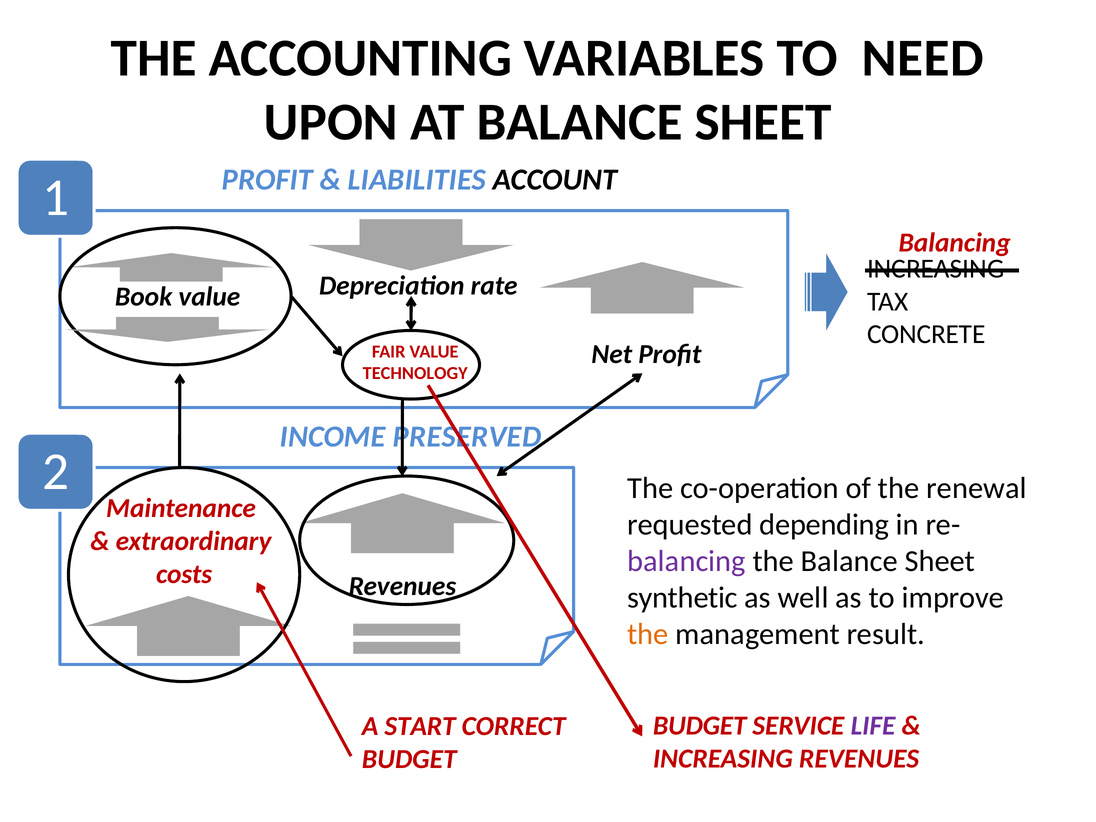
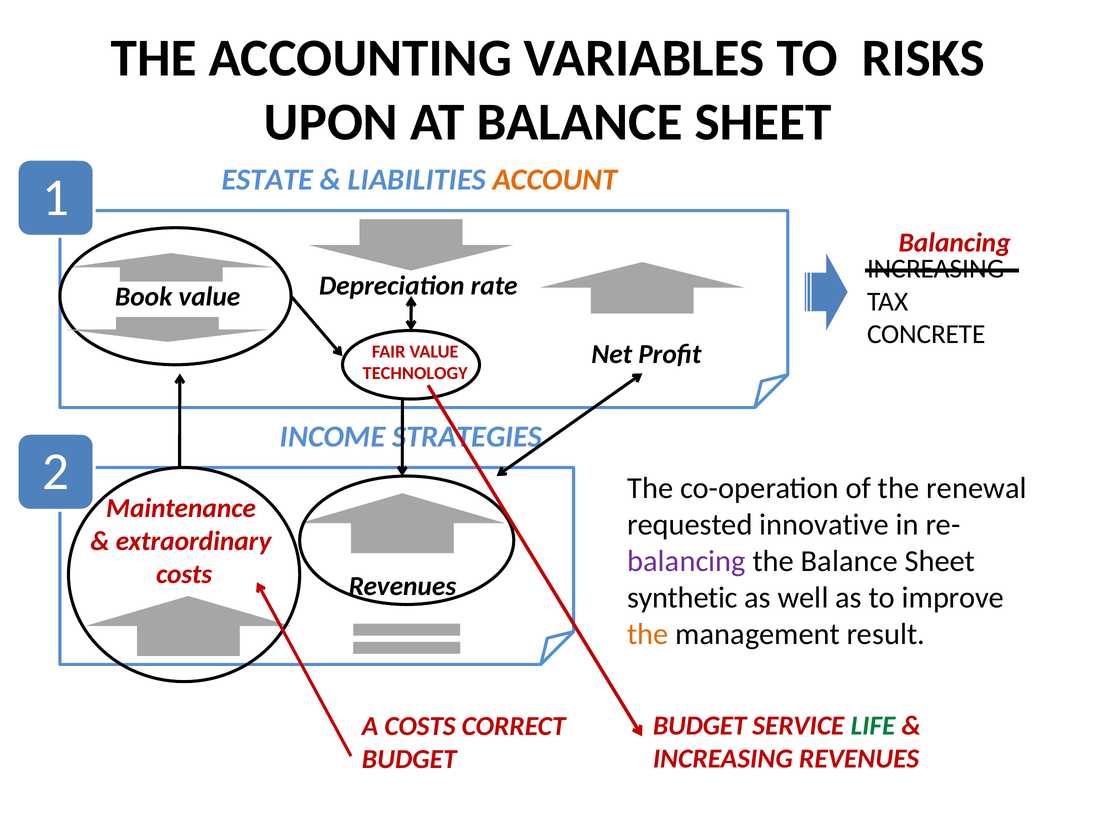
NEED: NEED -> RISKS
PROFIT at (267, 180): PROFIT -> ESTATE
ACCOUNT colour: black -> orange
PRESERVED: PRESERVED -> STRATEGIES
depending: depending -> innovative
LIFE colour: purple -> green
A START: START -> COSTS
